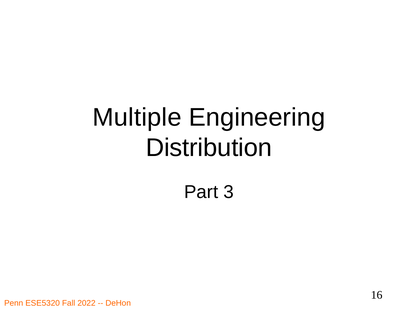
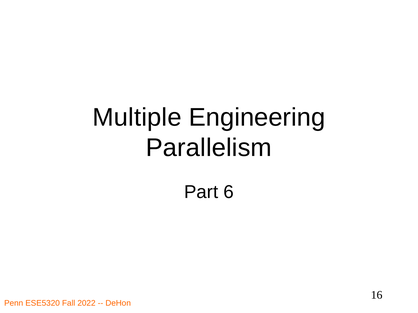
Distribution: Distribution -> Parallelism
3: 3 -> 6
